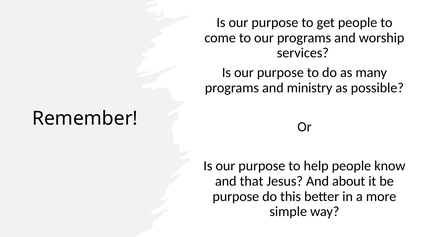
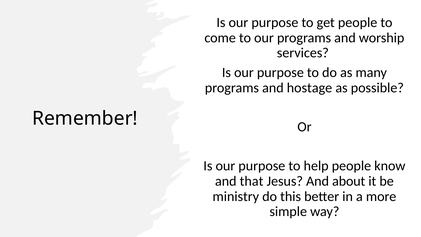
ministry: ministry -> hostage
purpose at (236, 196): purpose -> ministry
